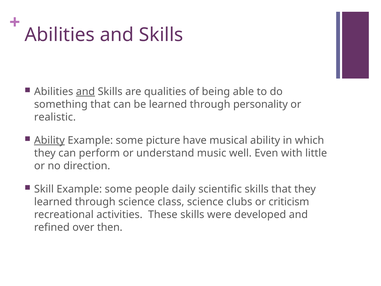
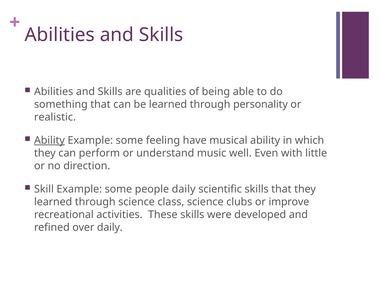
and at (85, 92) underline: present -> none
picture: picture -> feeling
criticism: criticism -> improve
over then: then -> daily
